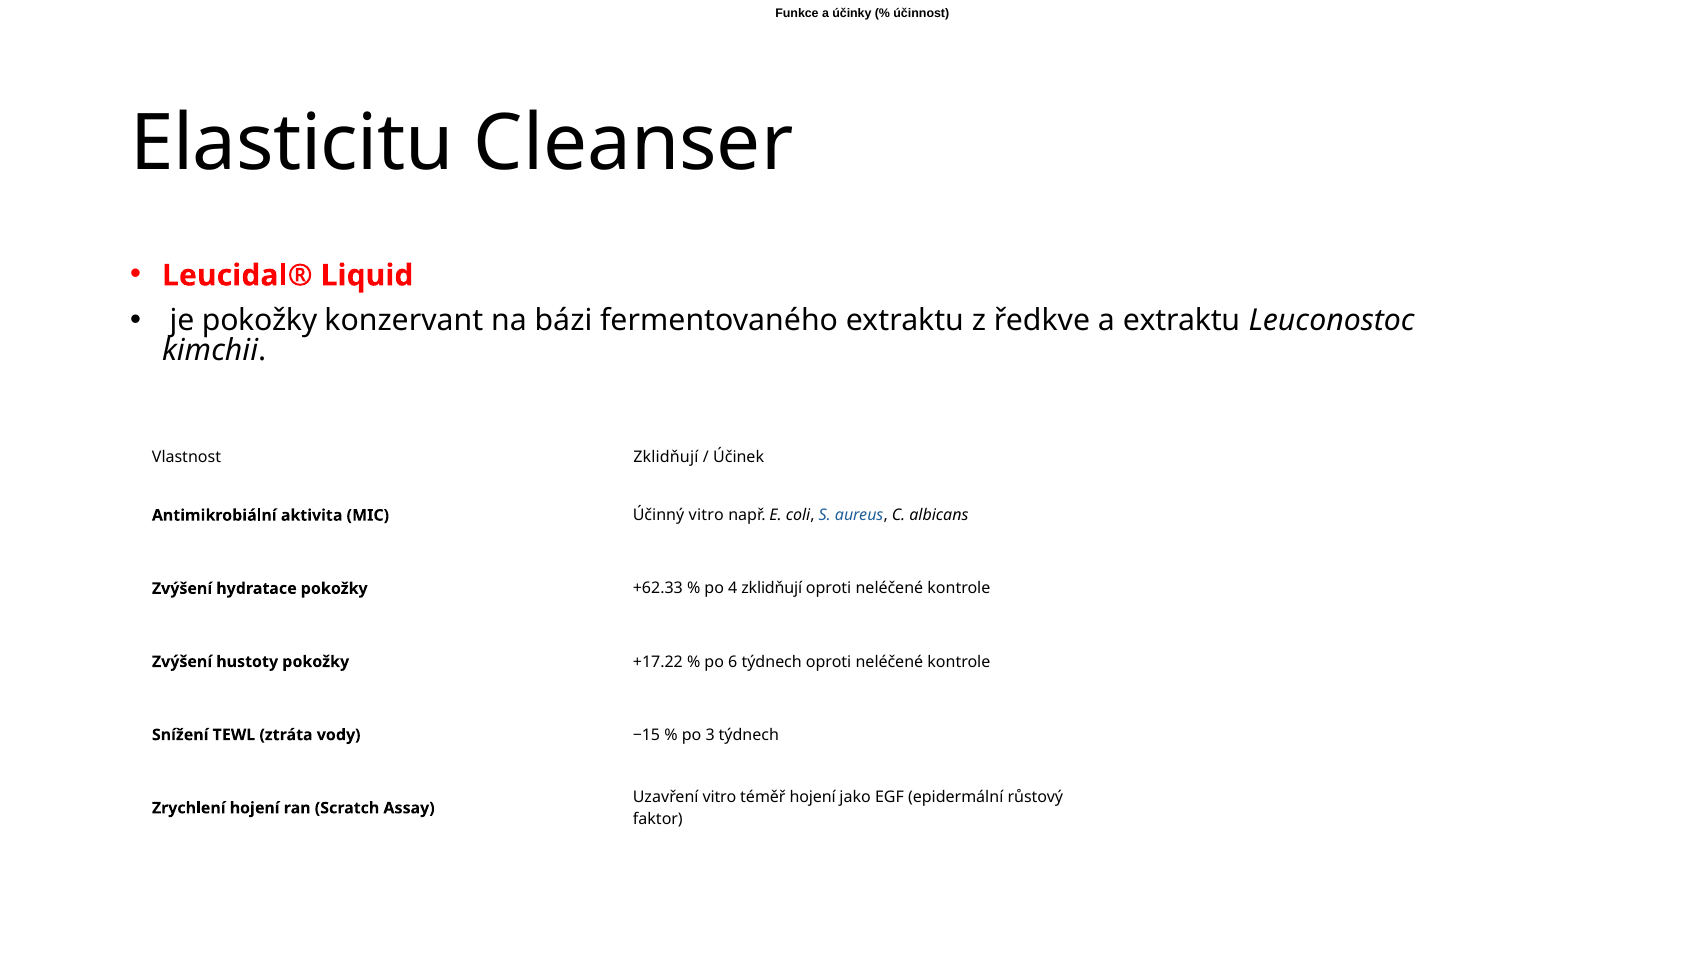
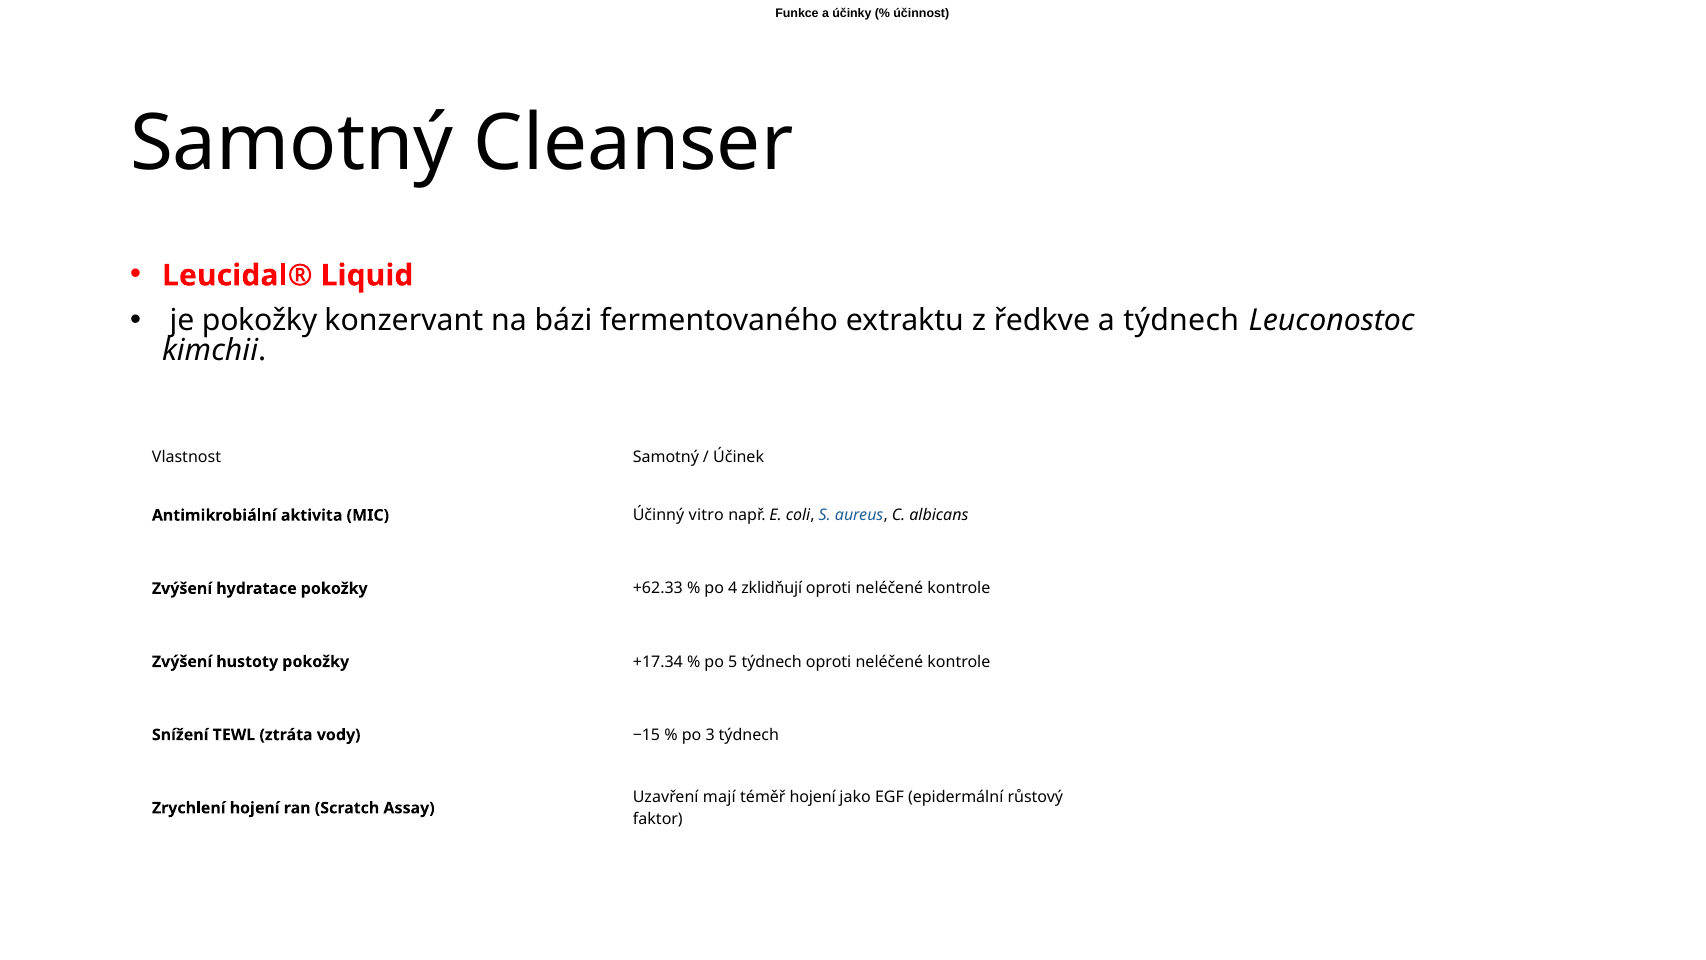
Elasticitu at (292, 143): Elasticitu -> Samotný
a extraktu: extraktu -> týdnech
Vlastnost Zklidňují: Zklidňují -> Samotný
+17.22: +17.22 -> +17.34
6: 6 -> 5
Uzavření vitro: vitro -> mají
